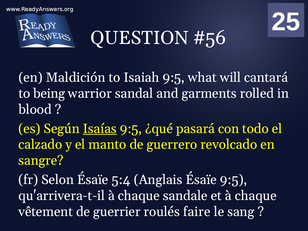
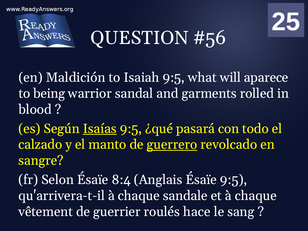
cantará: cantará -> aparece
guerrero underline: none -> present
5:4: 5:4 -> 8:4
faire: faire -> hace
